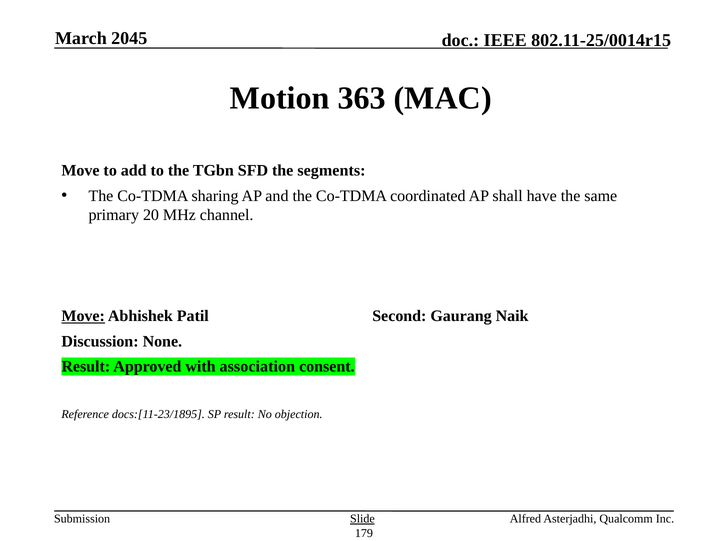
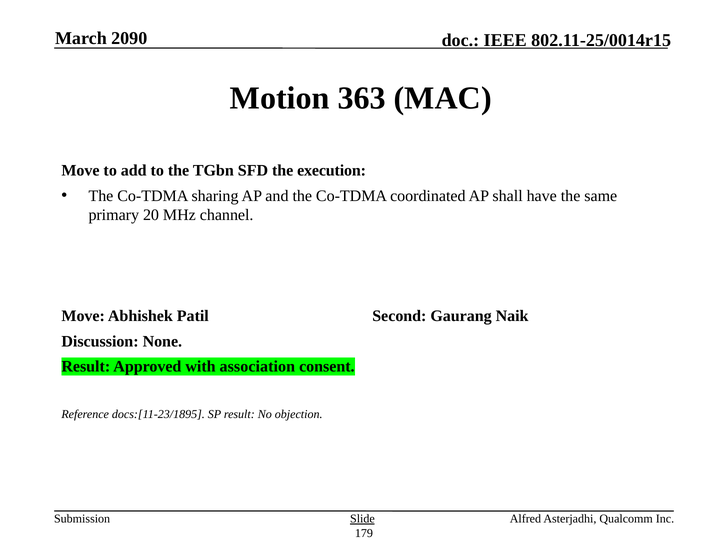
2045: 2045 -> 2090
segments: segments -> execution
Move at (83, 316) underline: present -> none
